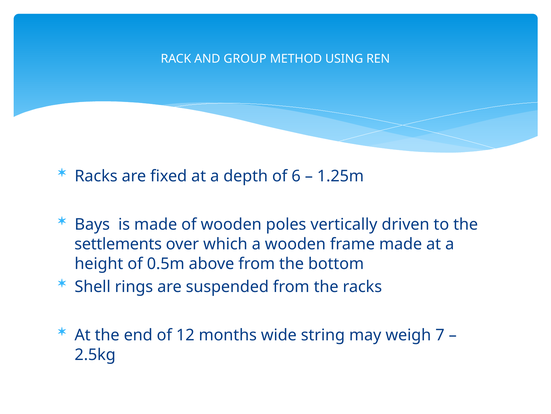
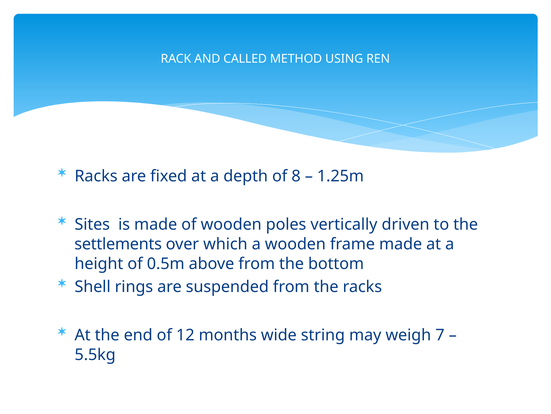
GROUP: GROUP -> CALLED
6: 6 -> 8
Bays: Bays -> Sites
2.5kg: 2.5kg -> 5.5kg
